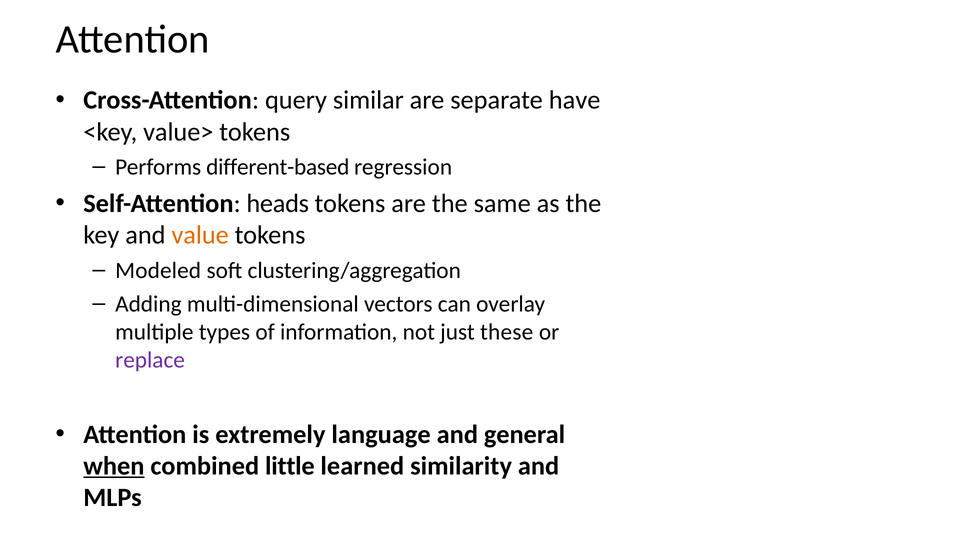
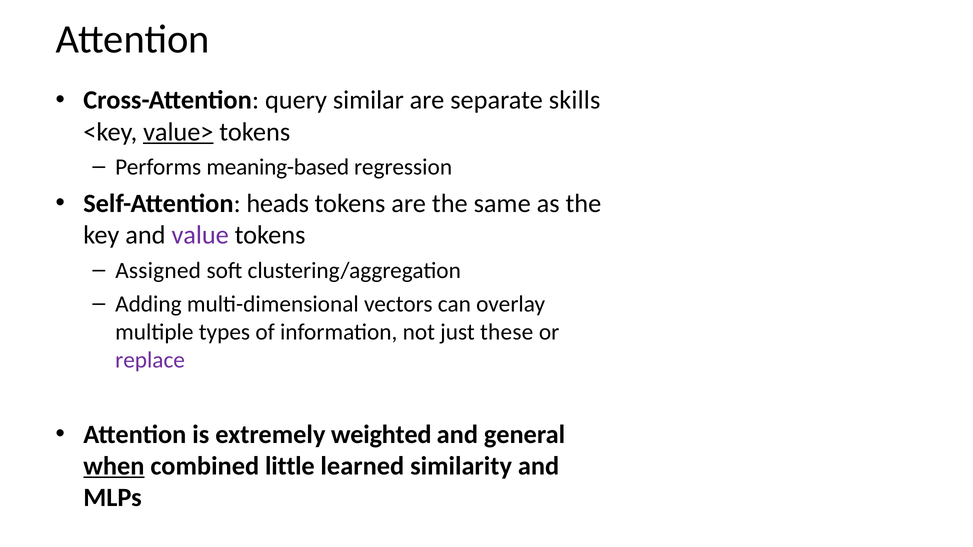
have: have -> skills
value> underline: none -> present
different-based: different-based -> meaning-based
value colour: orange -> purple
Modeled: Modeled -> Assigned
language: language -> weighted
